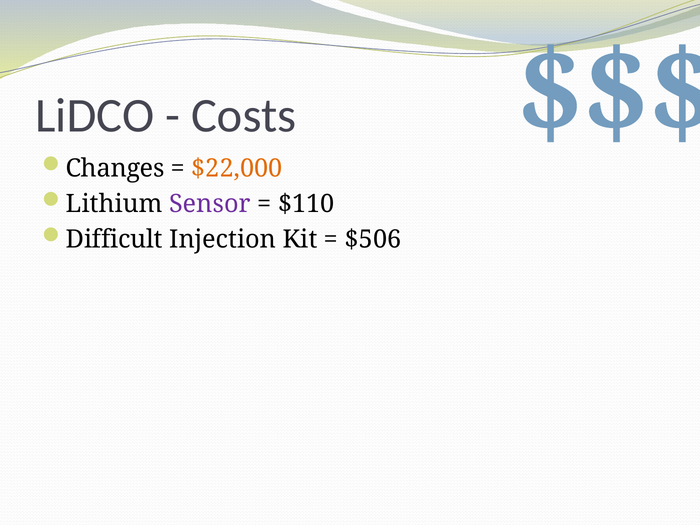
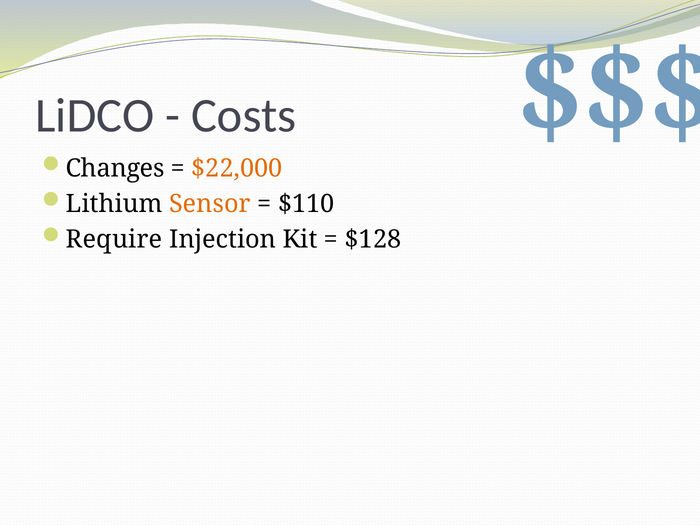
Sensor colour: purple -> orange
Difficult: Difficult -> Require
$506: $506 -> $128
